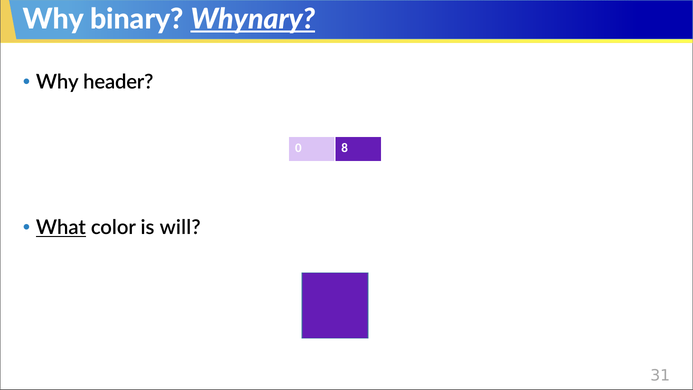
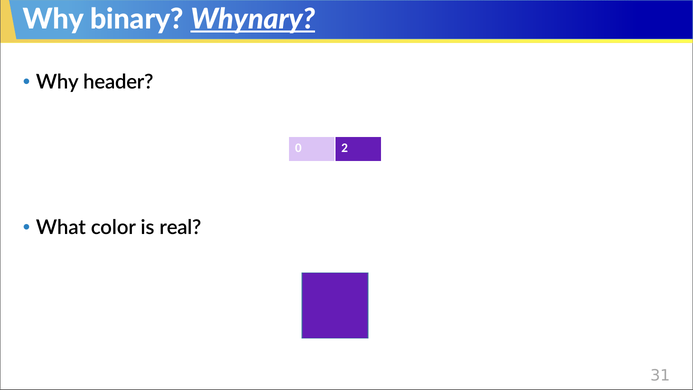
8: 8 -> 2
What underline: present -> none
will: will -> real
